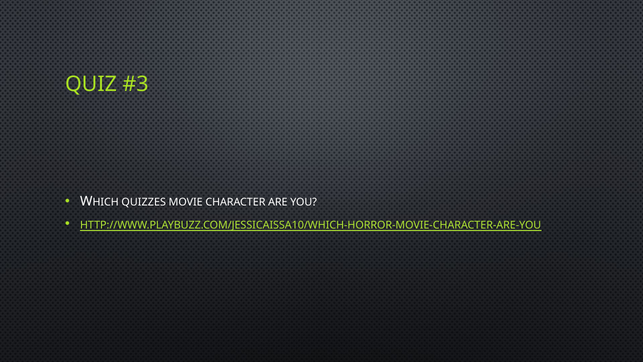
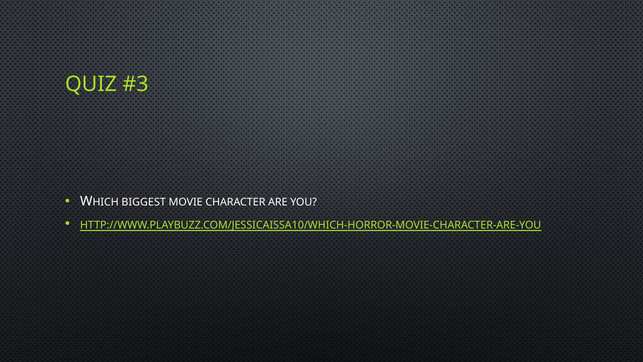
QUIZZES: QUIZZES -> BIGGEST
